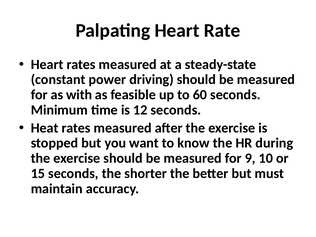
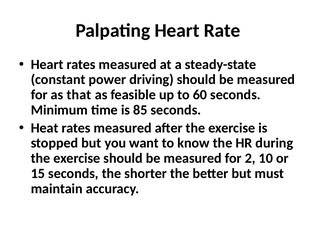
with: with -> that
12: 12 -> 85
9: 9 -> 2
